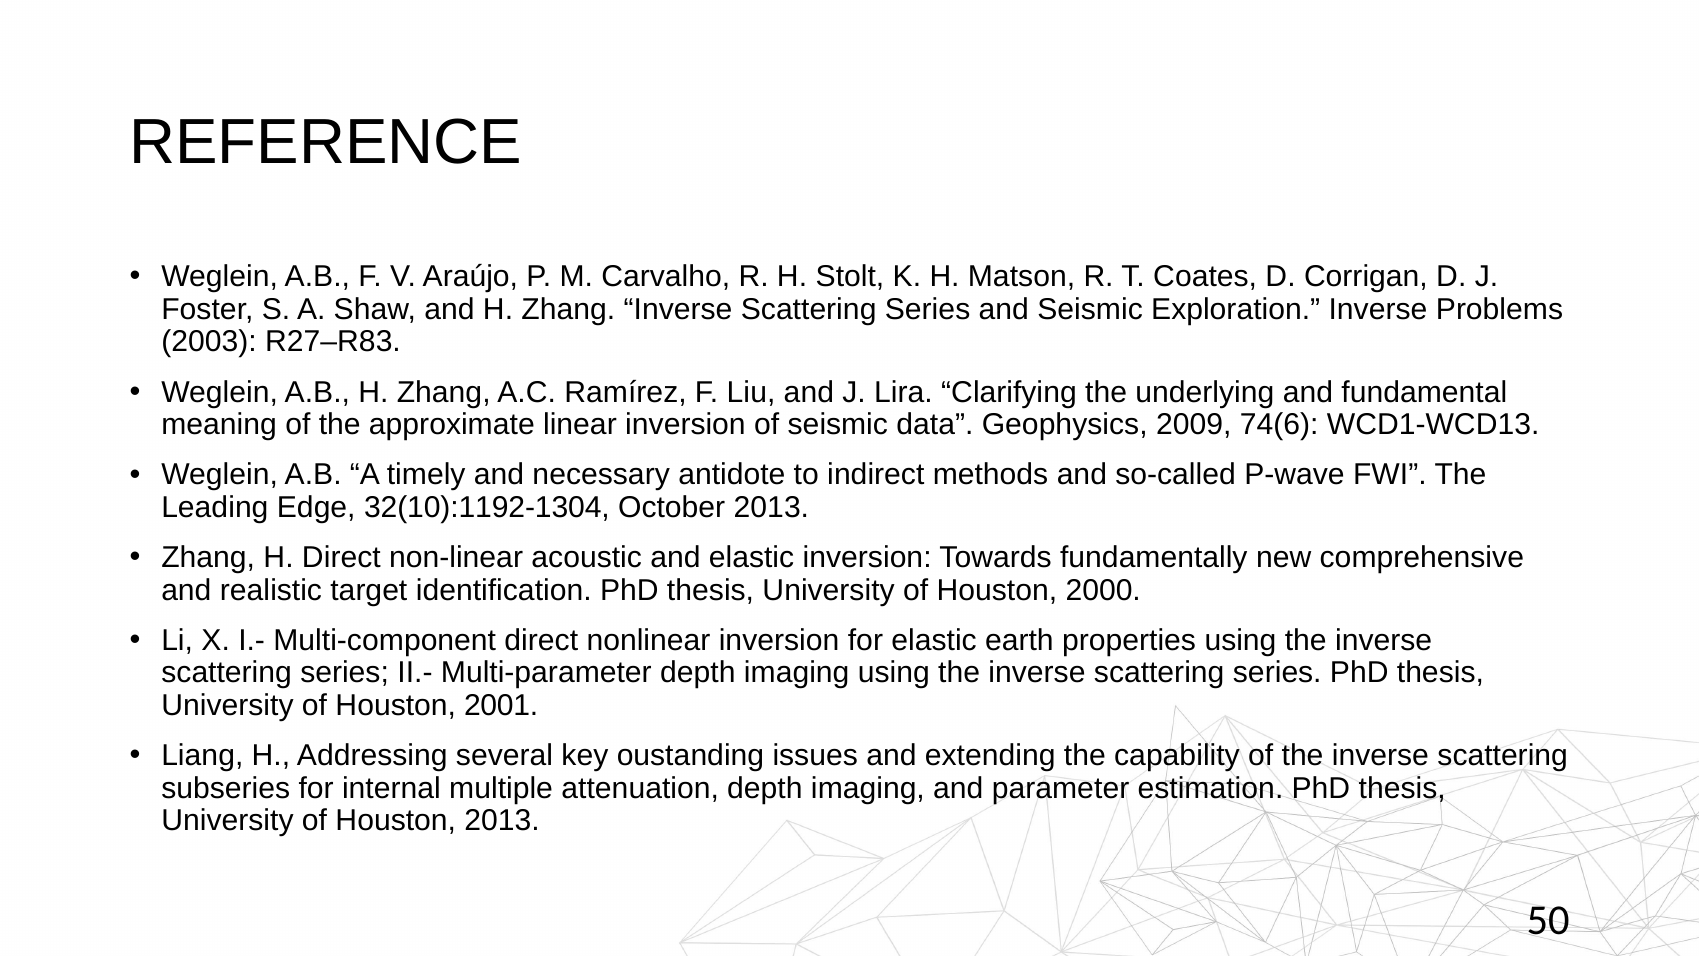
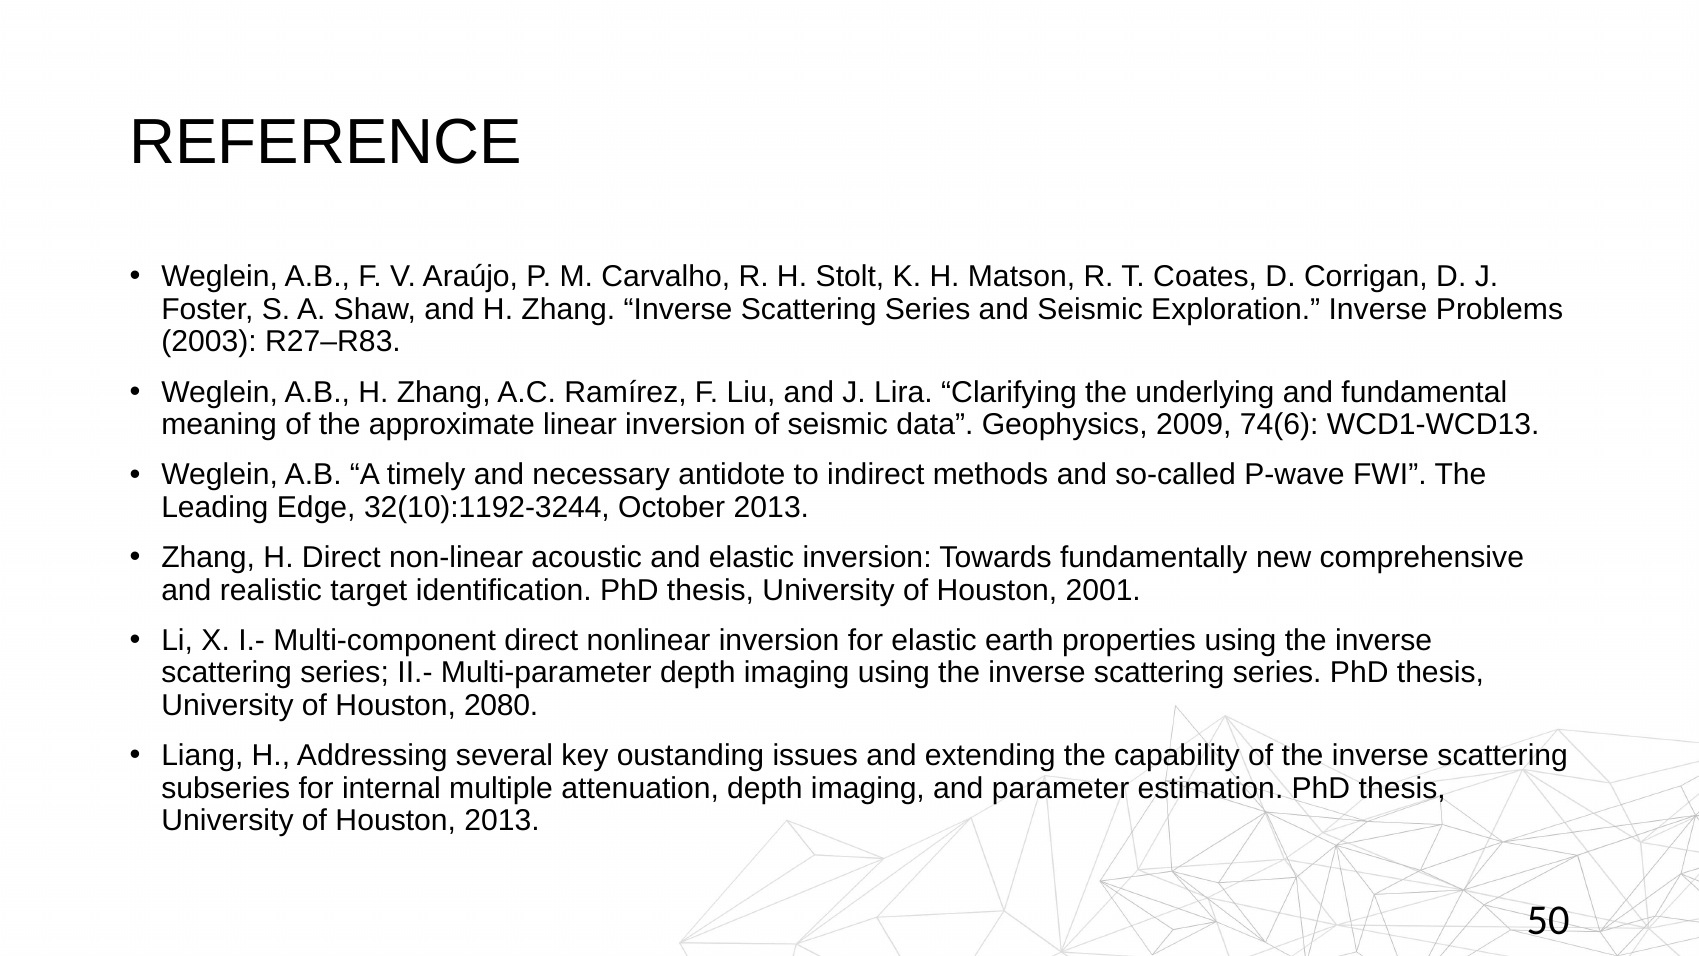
32(10):1192-1304: 32(10):1192-1304 -> 32(10):1192-3244
2000: 2000 -> 2001
2001: 2001 -> 2080
